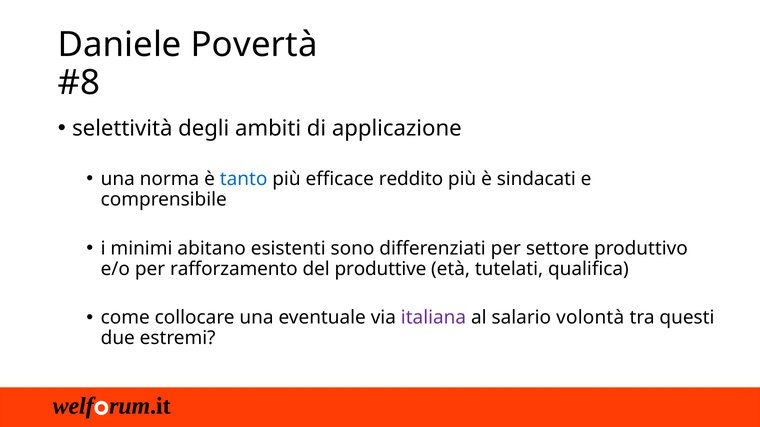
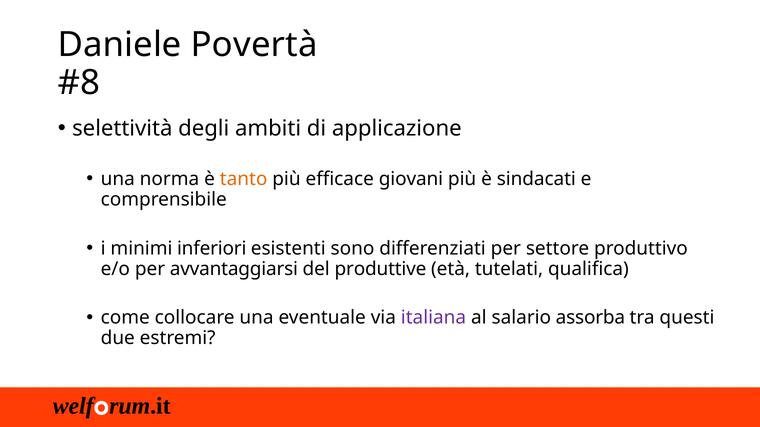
tanto colour: blue -> orange
reddito: reddito -> giovani
abitano: abitano -> inferiori
rafforzamento: rafforzamento -> avvantaggiarsi
volontà: volontà -> assorba
